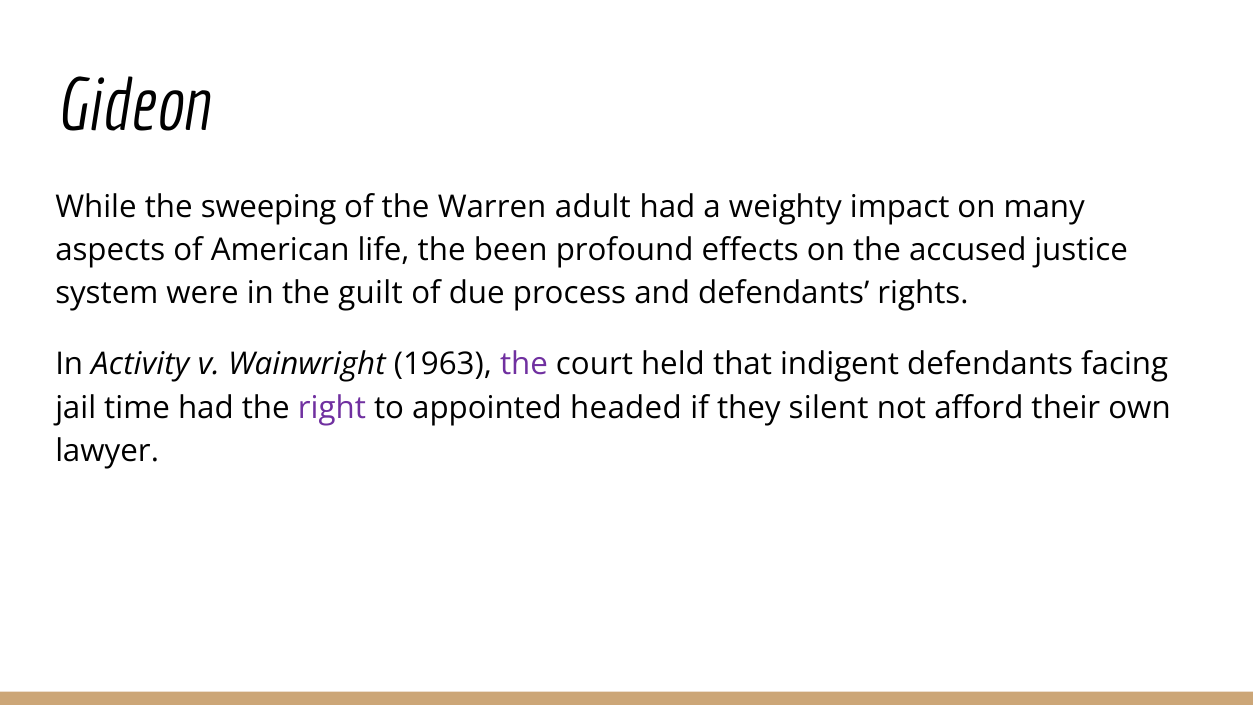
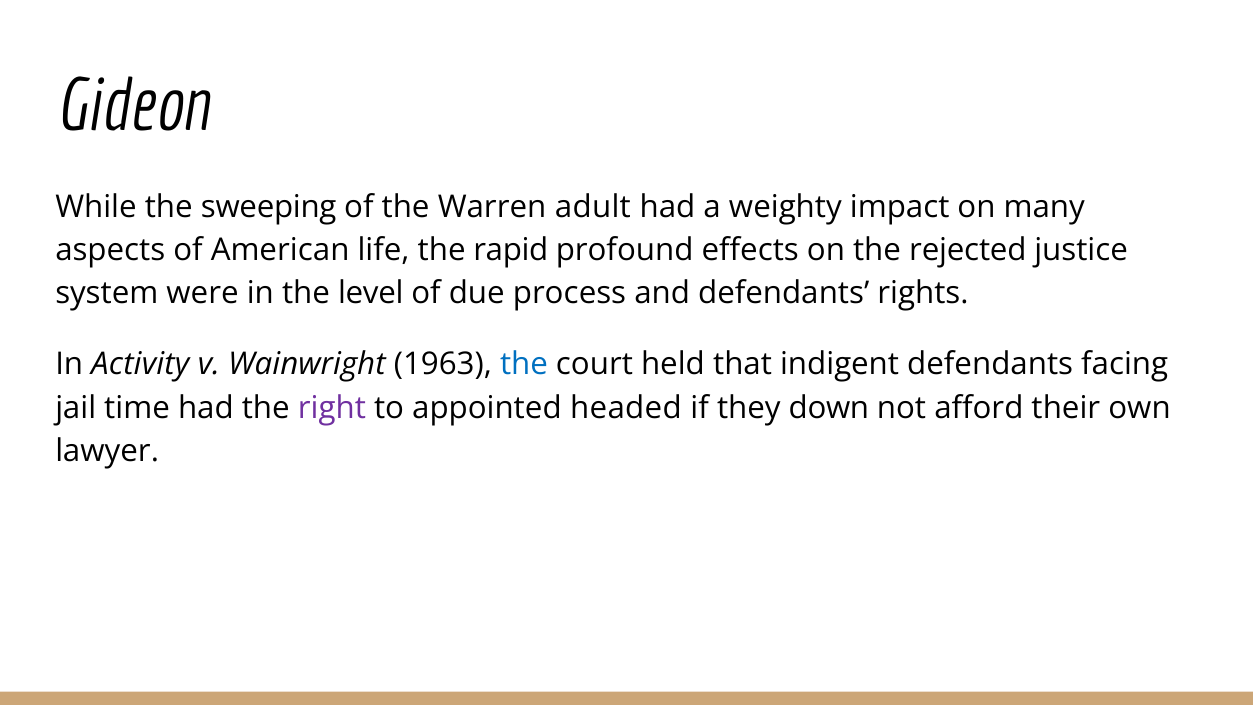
been: been -> rapid
accused: accused -> rejected
guilt: guilt -> level
the at (524, 364) colour: purple -> blue
silent: silent -> down
